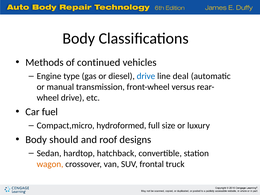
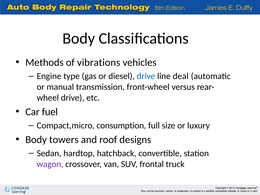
continued: continued -> vibrations
hydroformed: hydroformed -> consumption
should: should -> towers
wagon colour: orange -> purple
